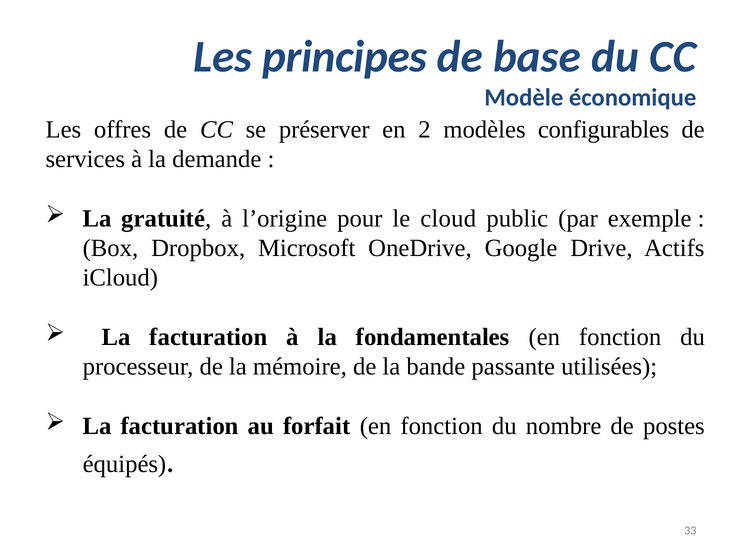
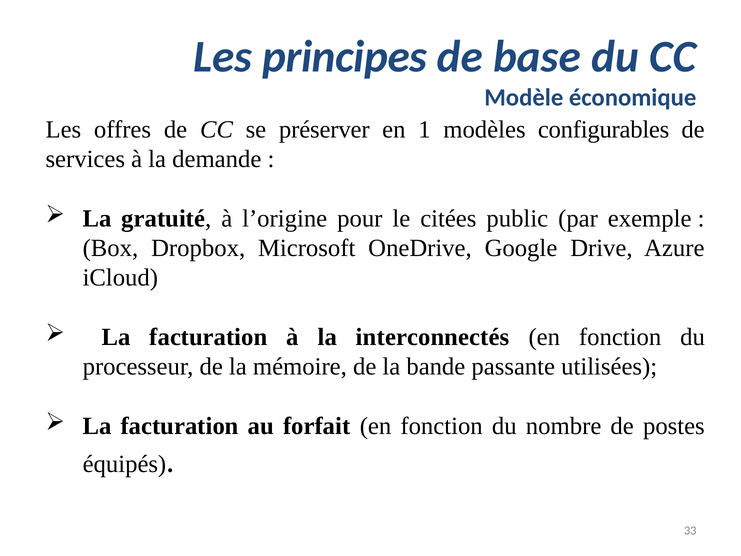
2: 2 -> 1
cloud: cloud -> citées
Actifs: Actifs -> Azure
fondamentales: fondamentales -> interconnectés
